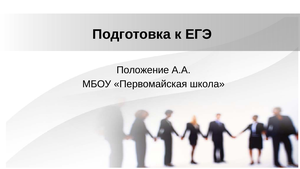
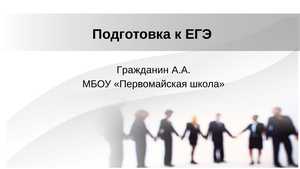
Положение: Положение -> Гражданин
